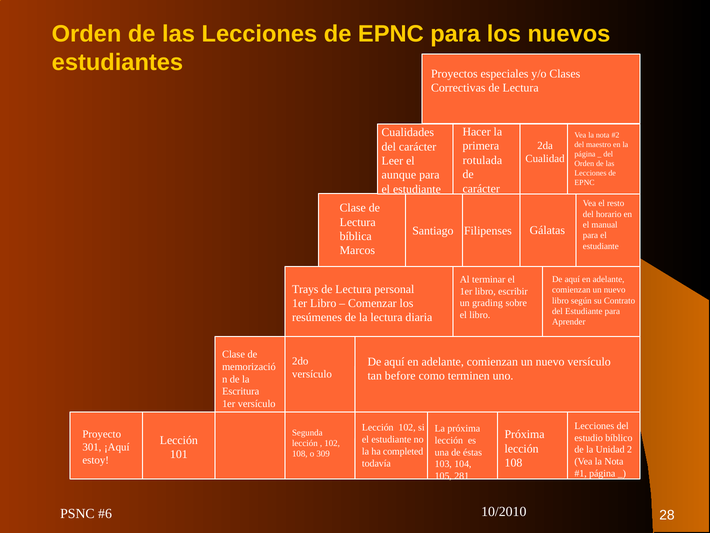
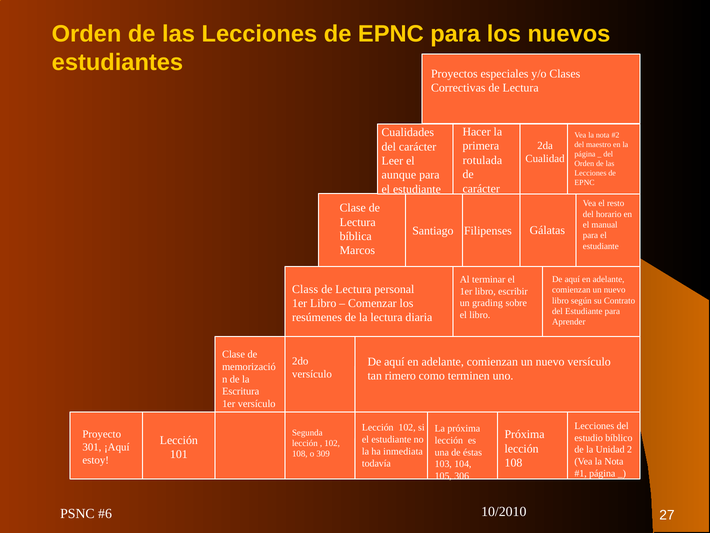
Trays: Trays -> Class
before: before -> rimero
completed: completed -> inmediata
281: 281 -> 306
28: 28 -> 27
